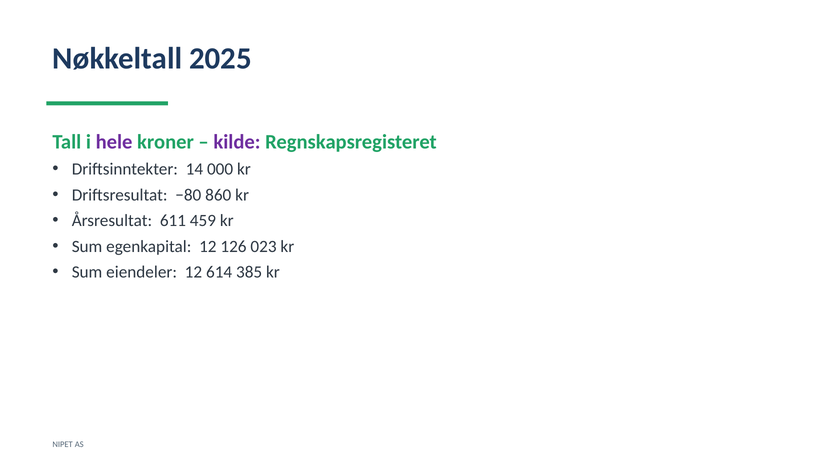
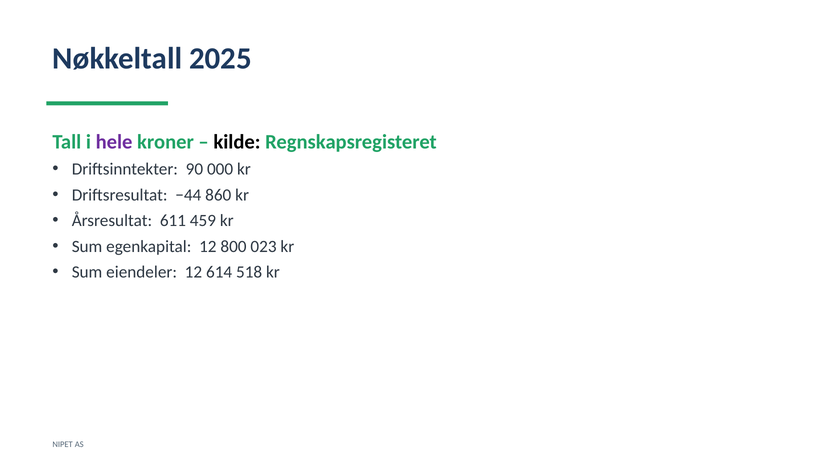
kilde colour: purple -> black
14: 14 -> 90
−80: −80 -> −44
126: 126 -> 800
385: 385 -> 518
